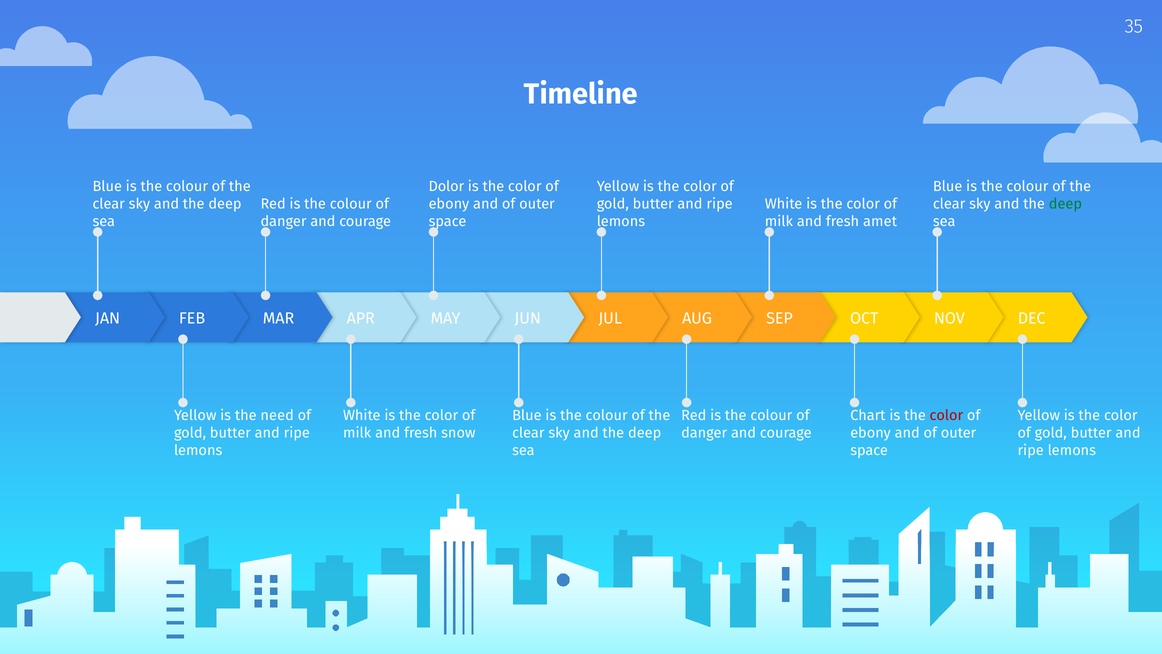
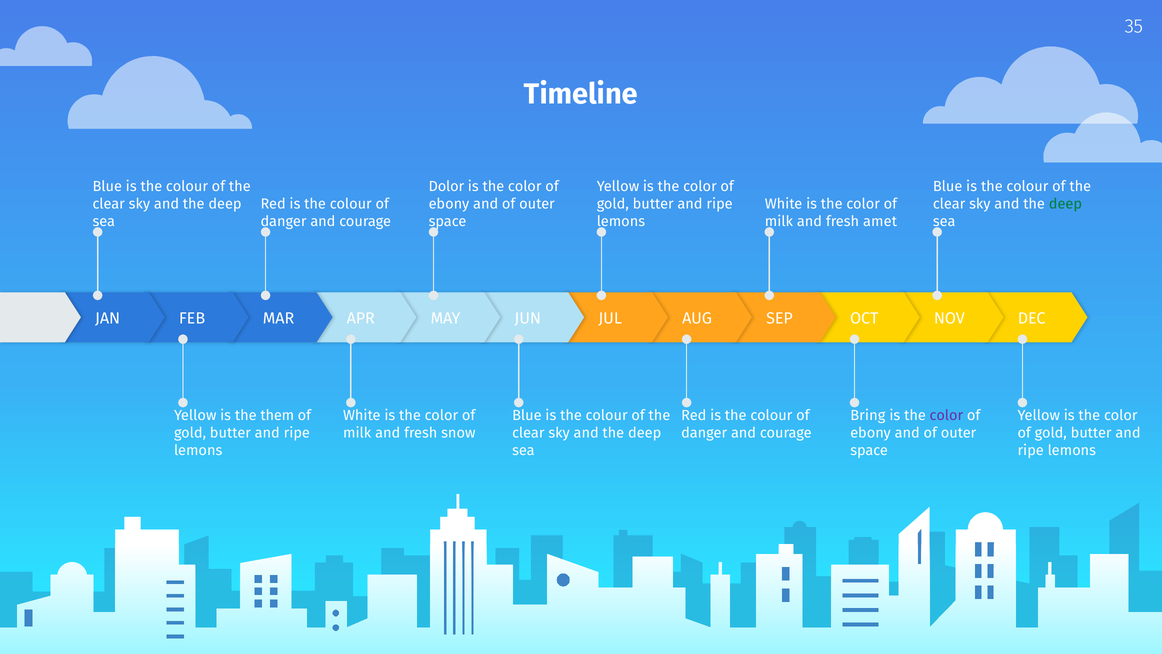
need: need -> them
Chart: Chart -> Bring
color at (946, 415) colour: red -> purple
